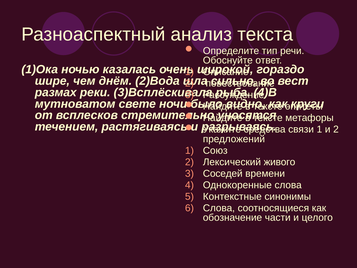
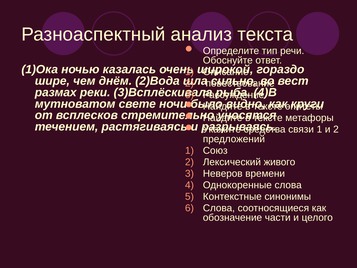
Соседей: Соседей -> Неверов
